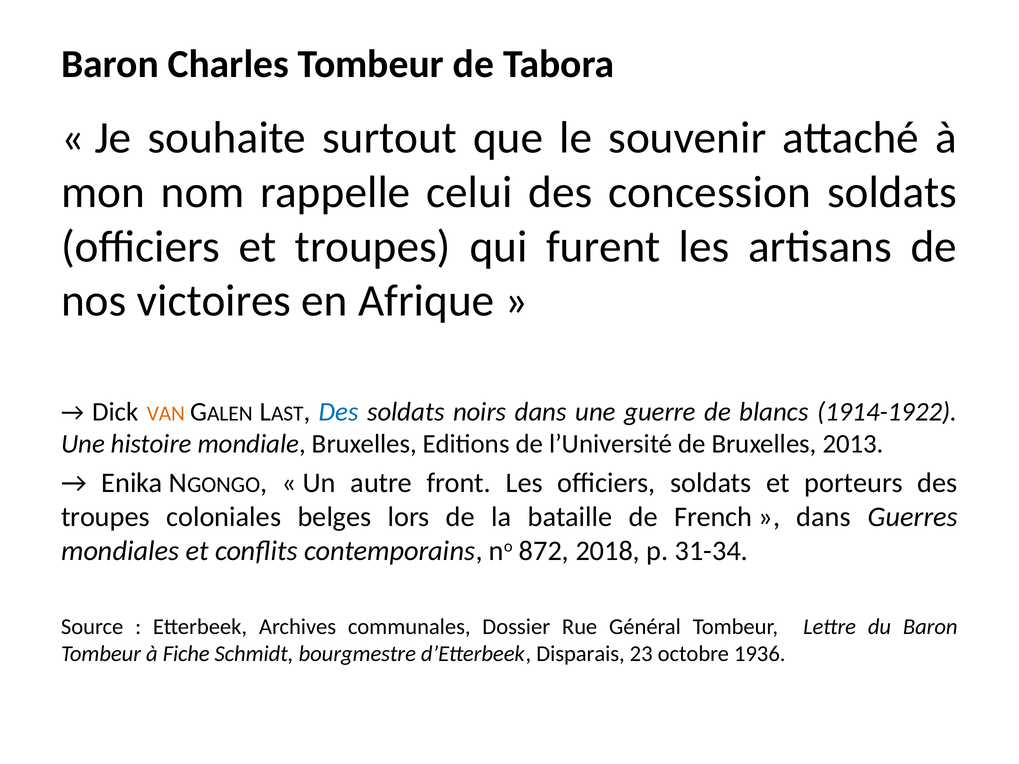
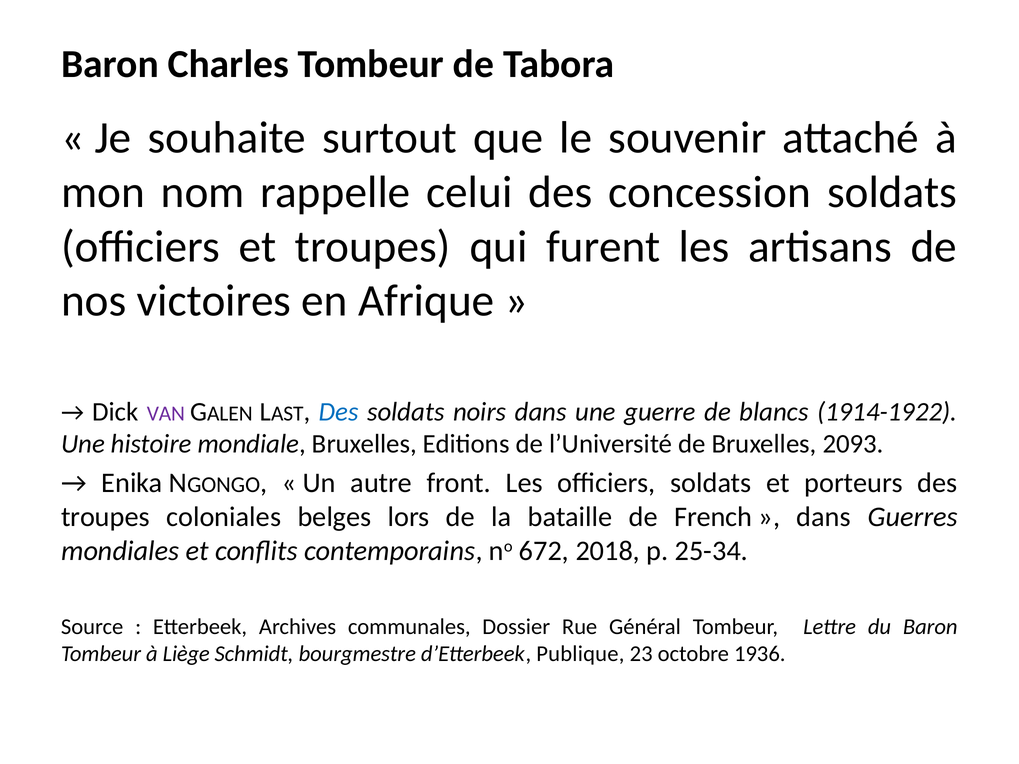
VAN colour: orange -> purple
2013: 2013 -> 2093
872: 872 -> 672
31-34: 31-34 -> 25-34
Fiche: Fiche -> Liège
Disparais: Disparais -> Publique
